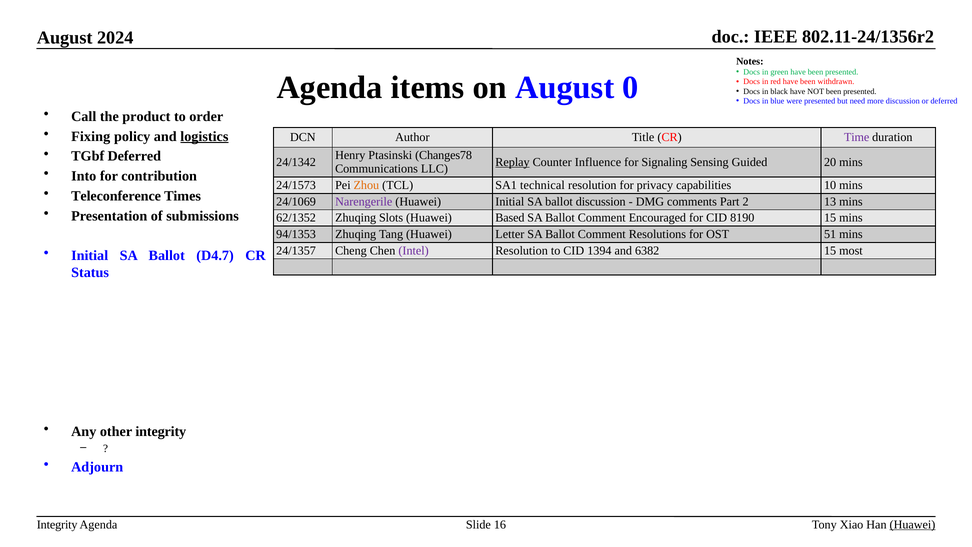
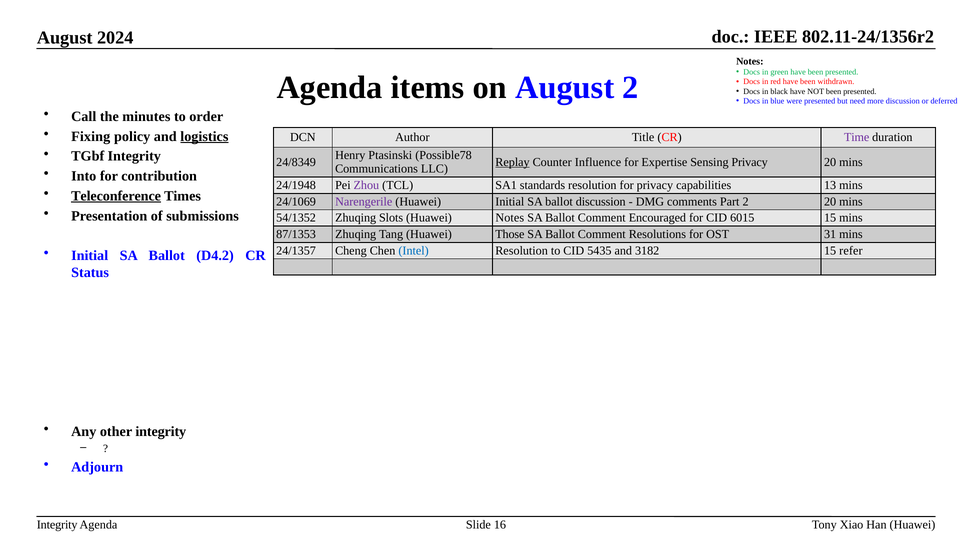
August 0: 0 -> 2
product: product -> minutes
TGbf Deferred: Deferred -> Integrity
Changes78: Changes78 -> Possible78
24/1342: 24/1342 -> 24/8349
Signaling: Signaling -> Expertise
Sensing Guided: Guided -> Privacy
24/1573: 24/1573 -> 24/1948
Zhou colour: orange -> purple
technical: technical -> standards
10: 10 -> 13
Teleconference underline: none -> present
2 13: 13 -> 20
62/1352: 62/1352 -> 54/1352
Huawei Based: Based -> Notes
8190: 8190 -> 6015
94/1353: 94/1353 -> 87/1353
Letter: Letter -> Those
51: 51 -> 31
Intel colour: purple -> blue
1394: 1394 -> 5435
6382: 6382 -> 3182
most: most -> refer
D4.7: D4.7 -> D4.2
Huawei at (912, 524) underline: present -> none
